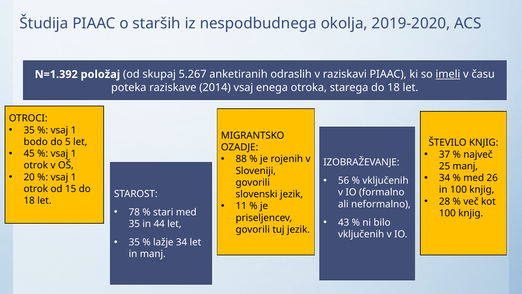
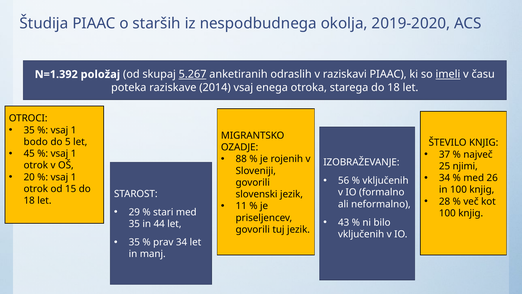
5.267 underline: none -> present
25 manj: manj -> njimi
78: 78 -> 29
lažje: lažje -> prav
